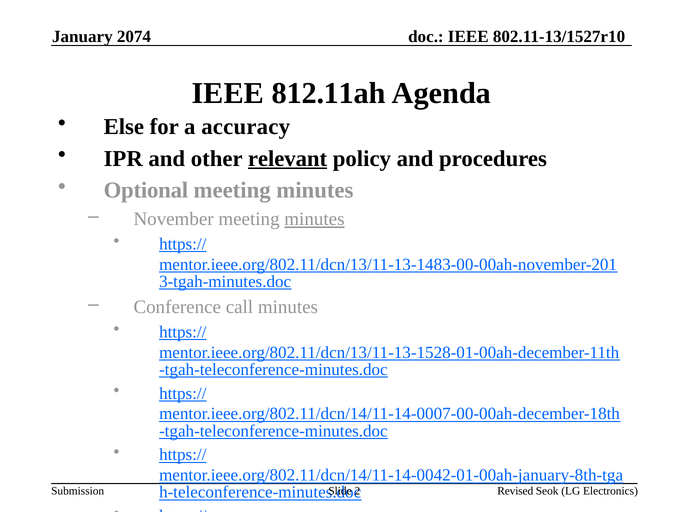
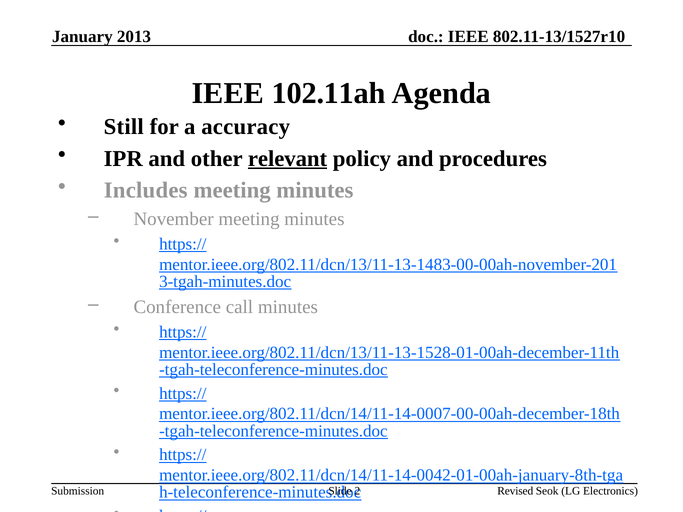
2074: 2074 -> 2013
812.11ah: 812.11ah -> 102.11ah
Else: Else -> Still
Optional: Optional -> Includes
minutes at (314, 219) underline: present -> none
